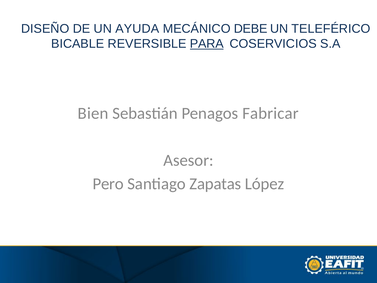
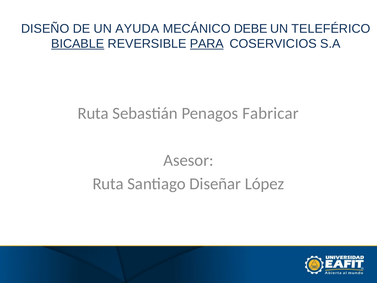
BICABLE underline: none -> present
Bien at (93, 113): Bien -> Ruta
Pero at (108, 184): Pero -> Ruta
Zapatas: Zapatas -> Diseñar
